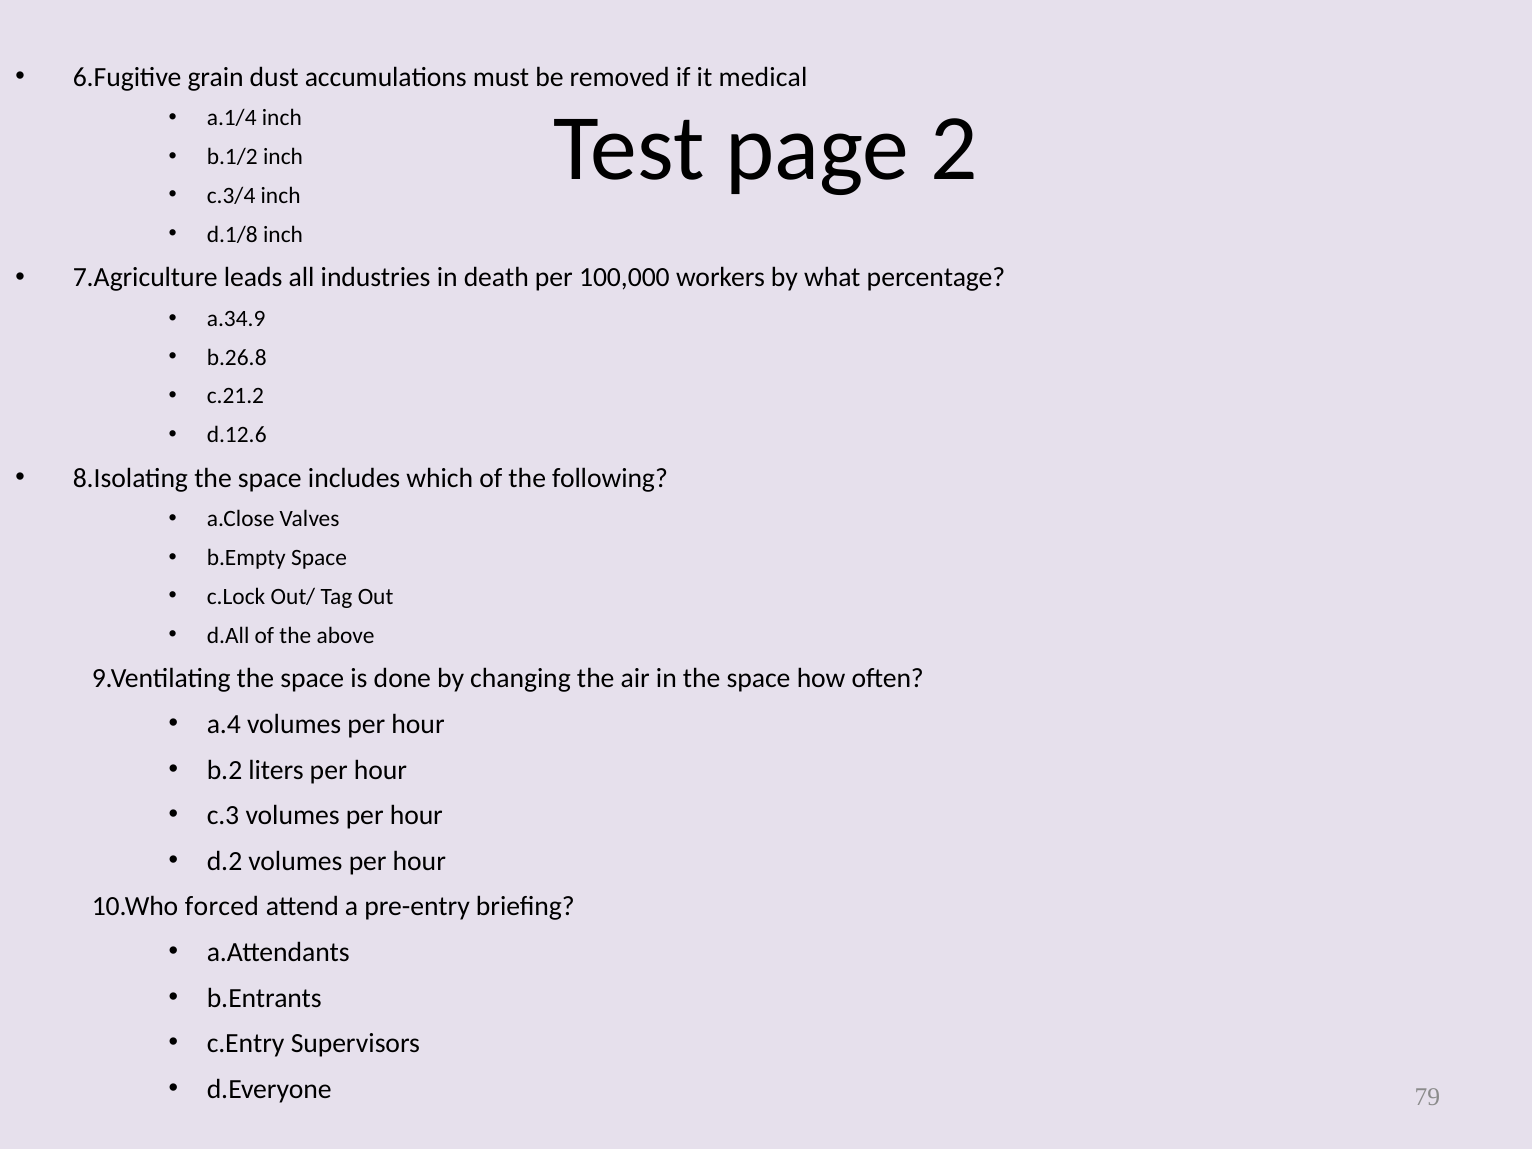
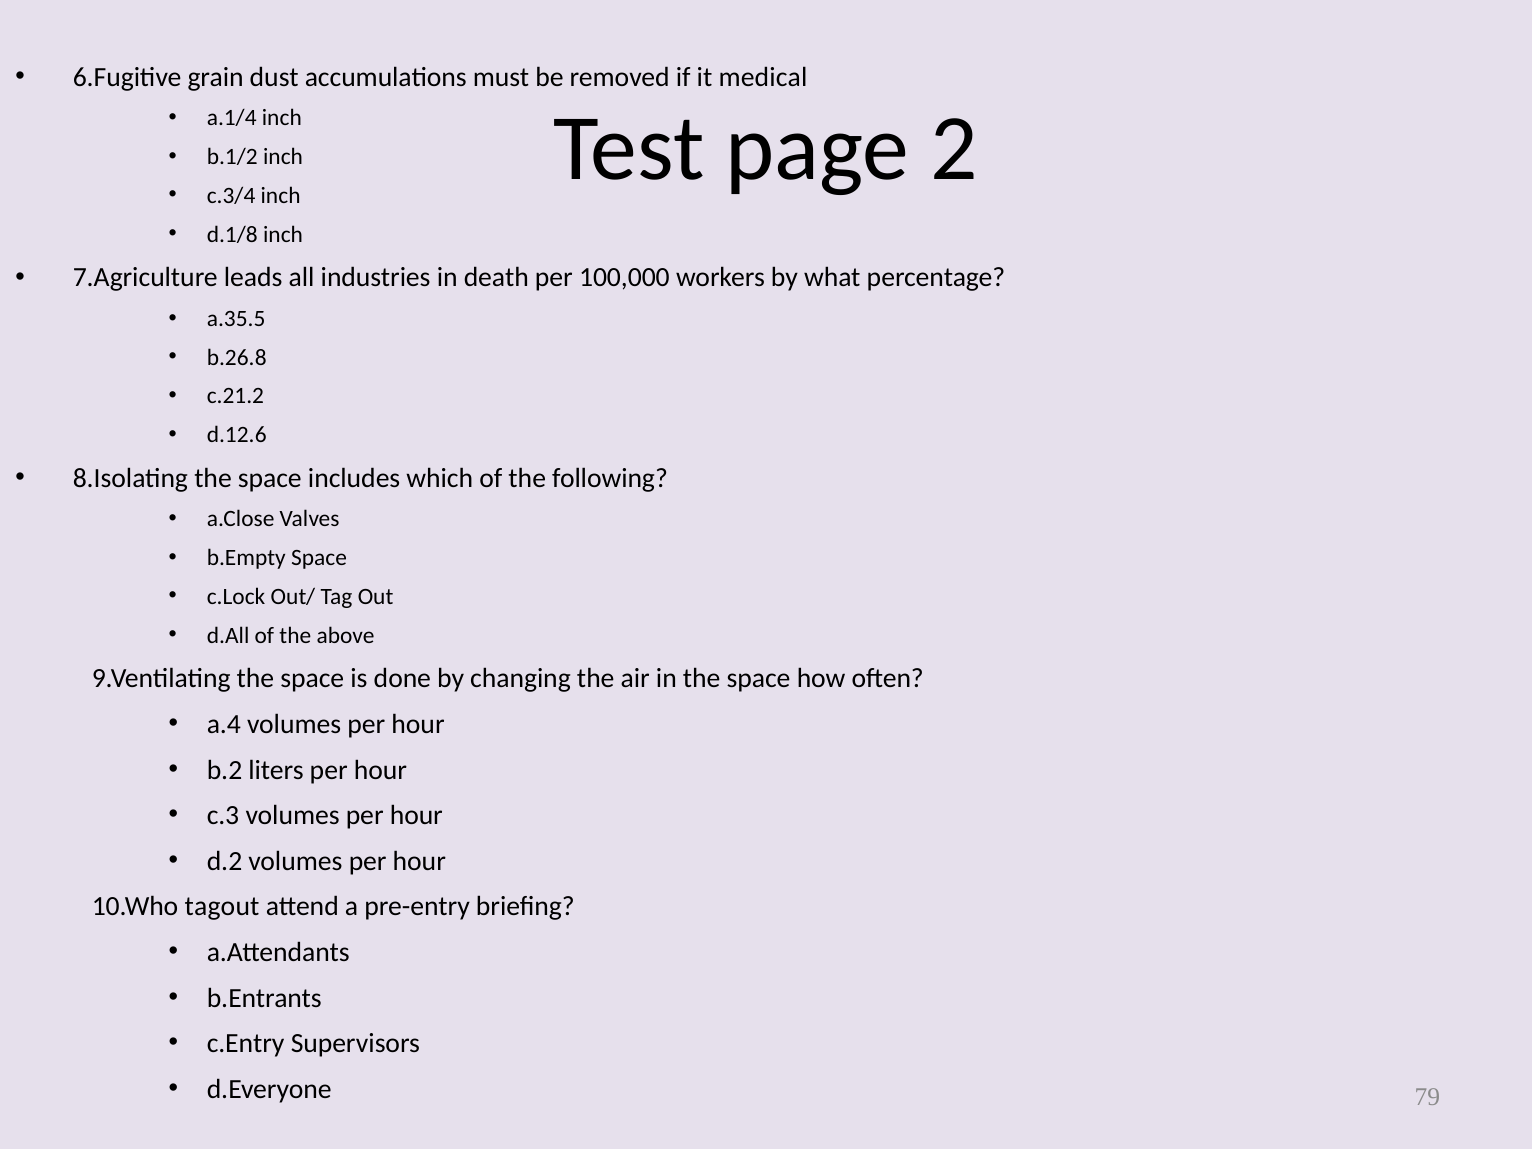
a.34.9: a.34.9 -> a.35.5
forced: forced -> tagout
